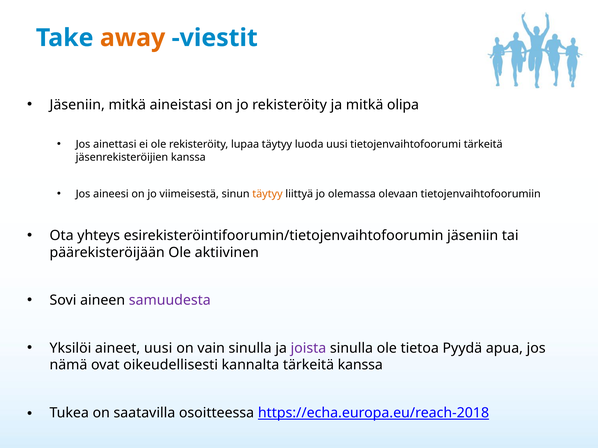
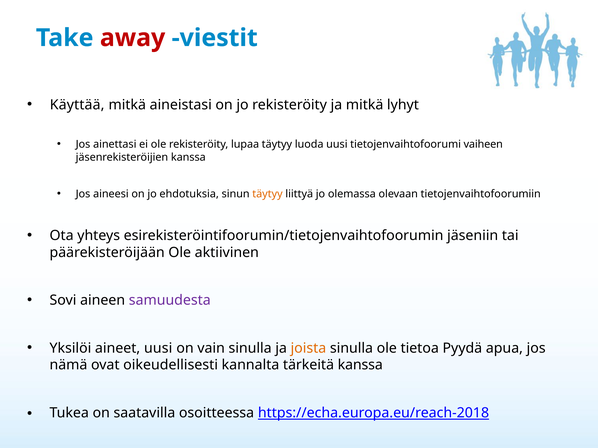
away colour: orange -> red
Jäseniin at (77, 105): Jäseniin -> Käyttää
olipa: olipa -> lyhyt
tietojenvaihtofoorumi tärkeitä: tärkeitä -> vaiheen
viimeisestä: viimeisestä -> ehdotuksia
joista colour: purple -> orange
